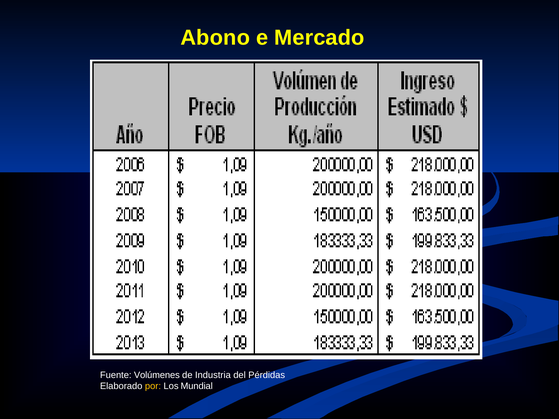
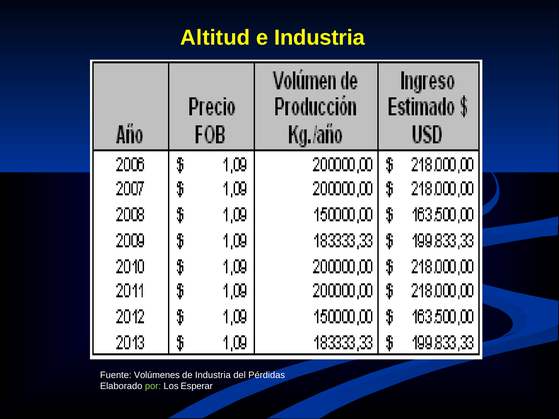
Abono: Abono -> Altitud
e Mercado: Mercado -> Industria
por colour: yellow -> light green
Mundial: Mundial -> Esperar
